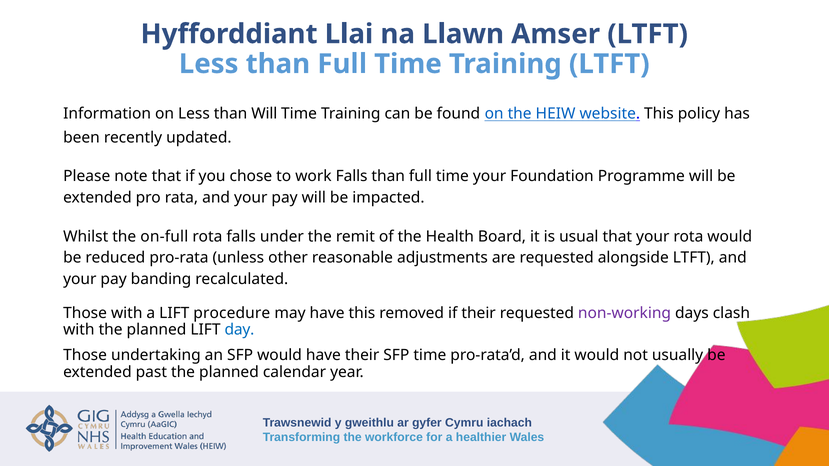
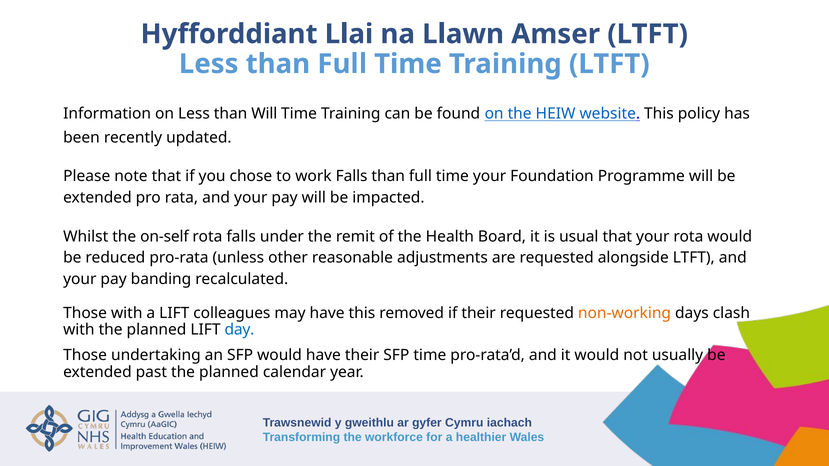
on-full: on-full -> on-self
procedure: procedure -> colleagues
non-working colour: purple -> orange
